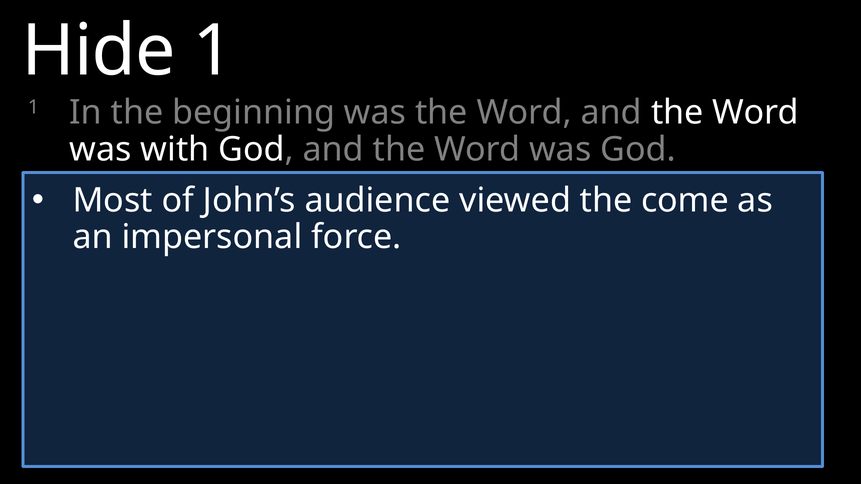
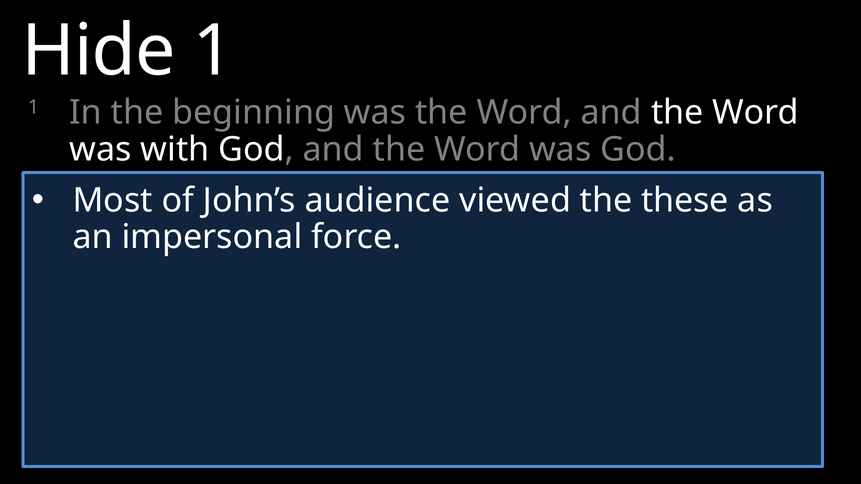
come at (685, 200): come -> these
